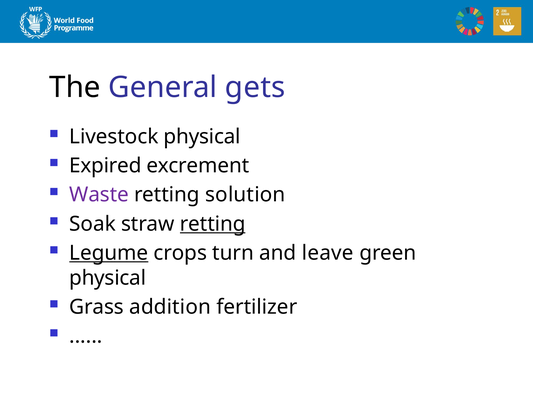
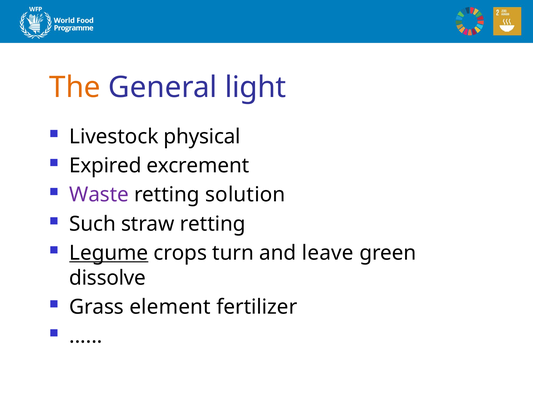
The colour: black -> orange
gets: gets -> light
Soak: Soak -> Such
retting at (213, 224) underline: present -> none
physical at (108, 278): physical -> dissolve
addition: addition -> element
